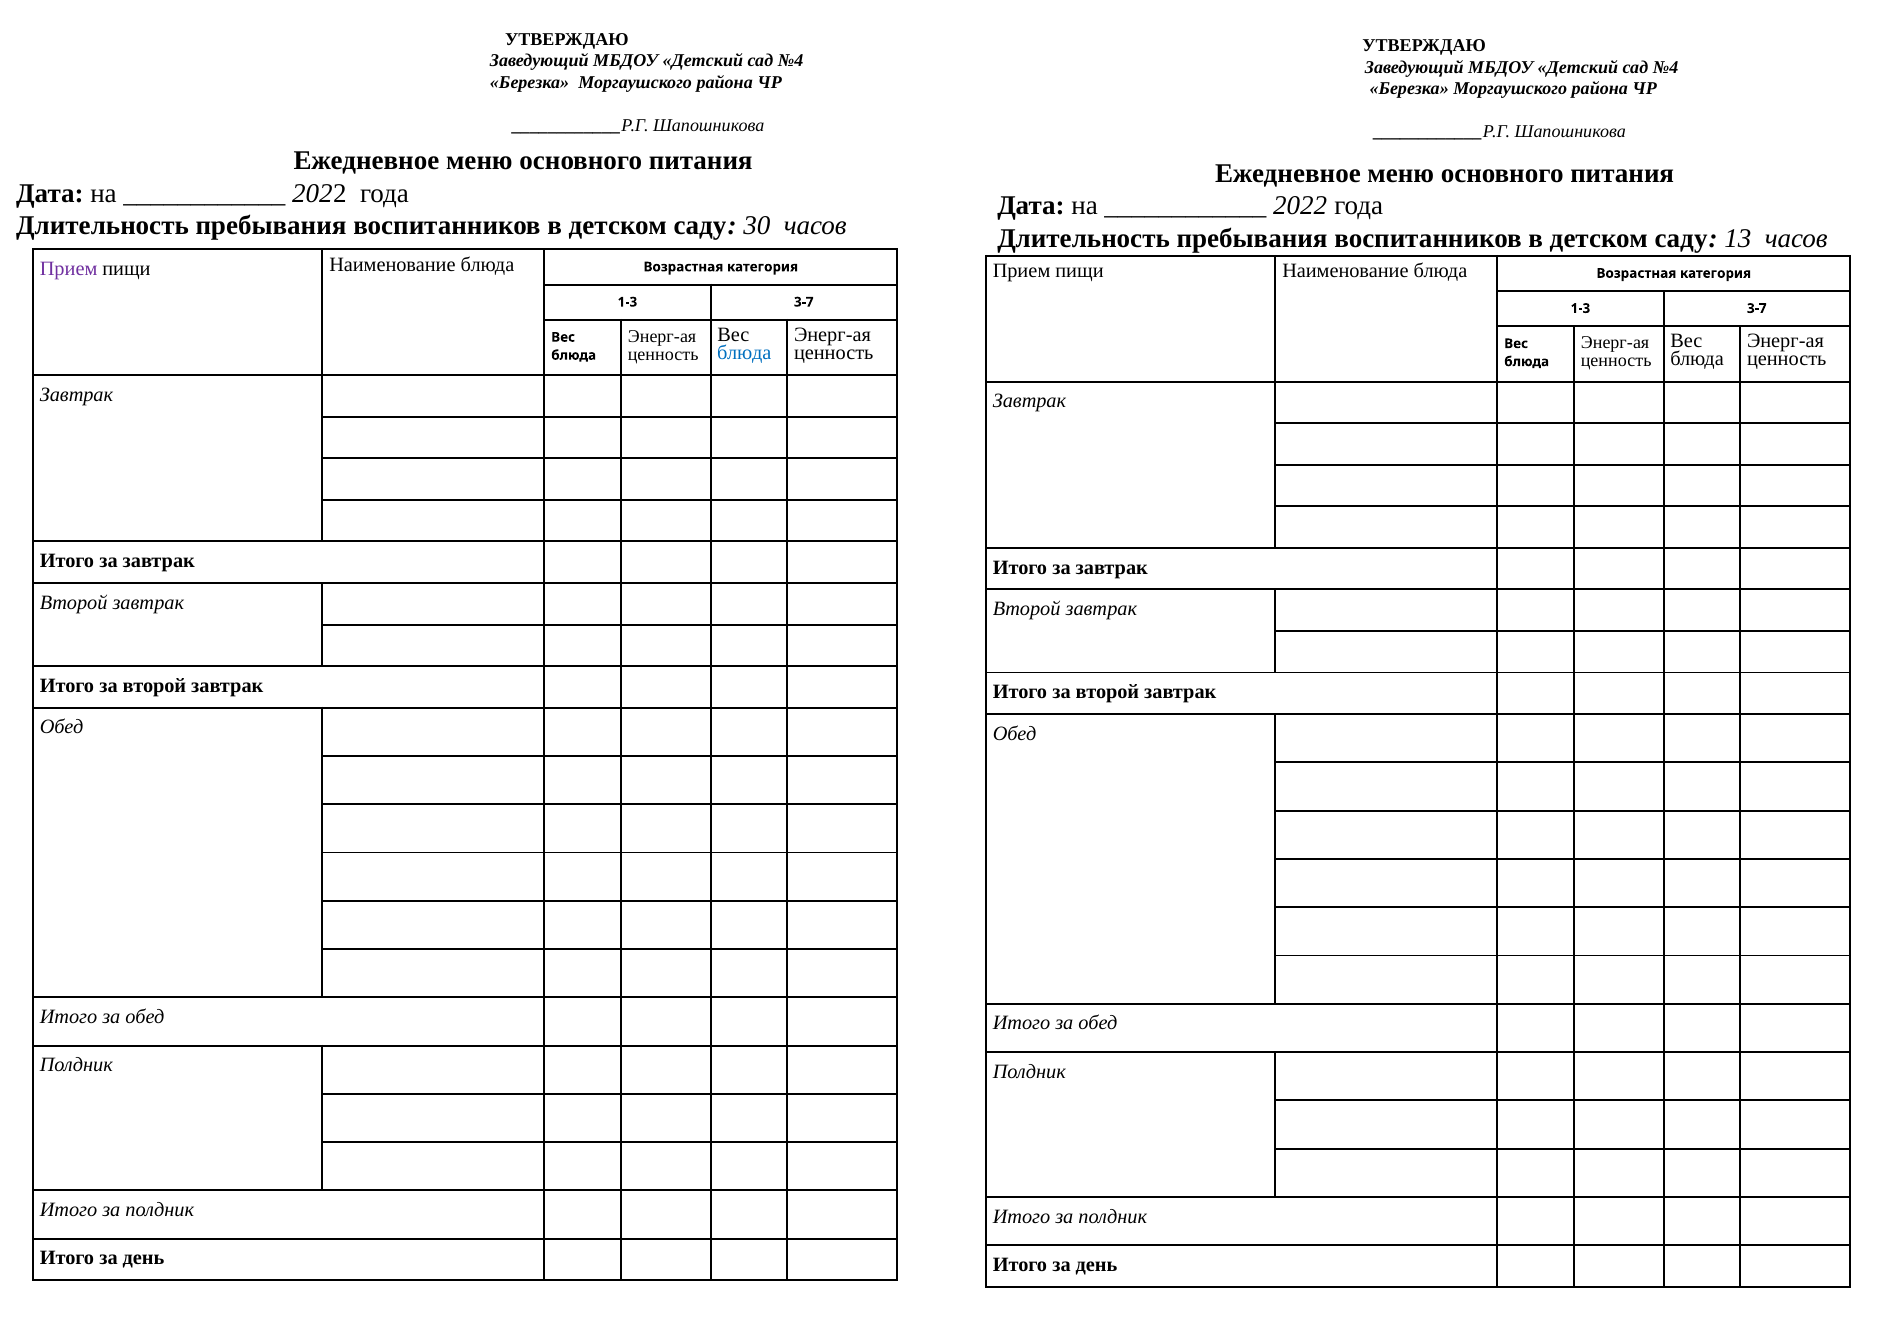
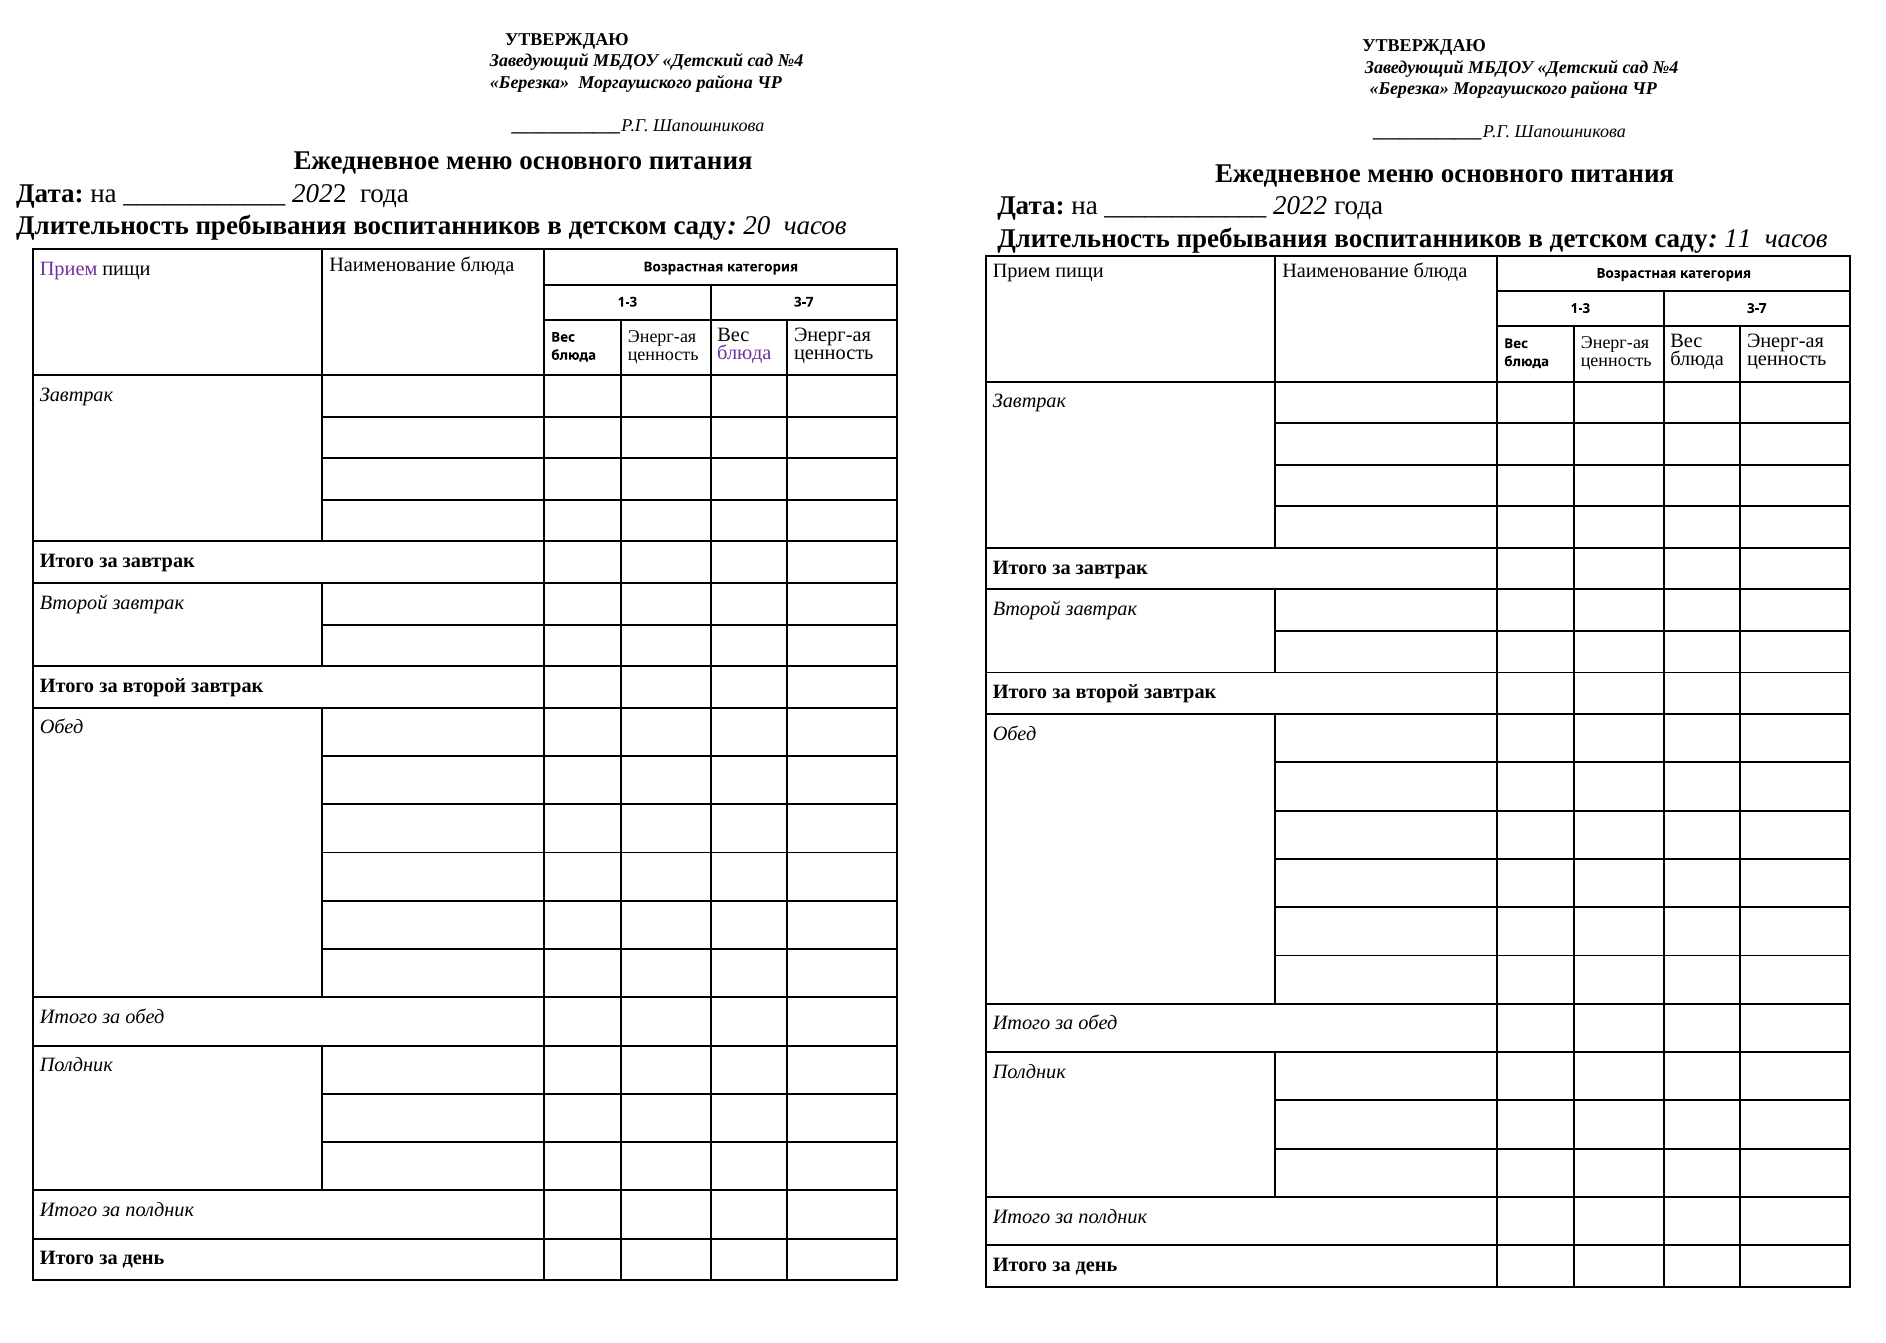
30: 30 -> 20
13: 13 -> 11
блюда at (744, 353) colour: blue -> purple
